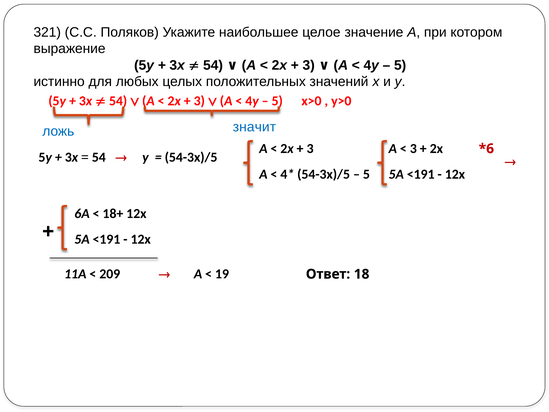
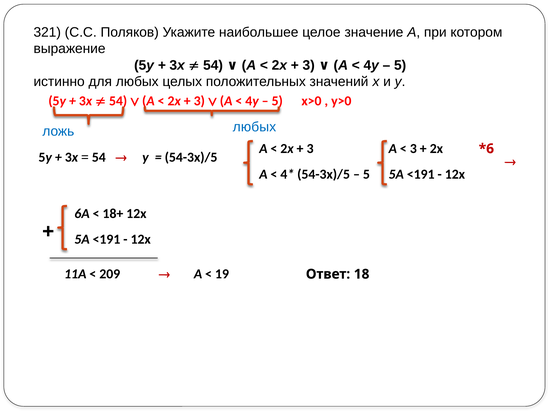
значит at (254, 127): значит -> любых
